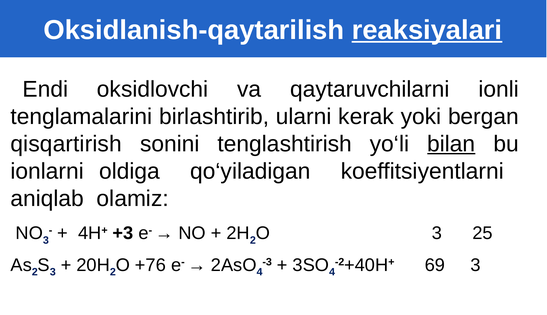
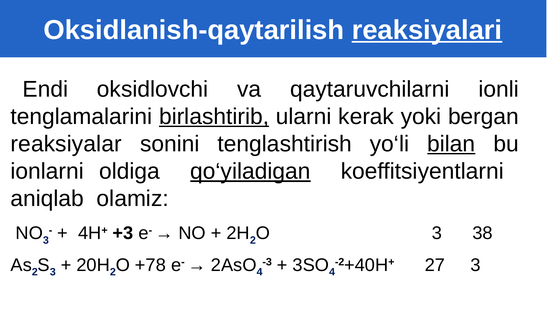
birlashtirib underline: none -> present
qisqartirish: qisqartirish -> reaksiyalar
qo‘yiladigan underline: none -> present
25: 25 -> 38
+76: +76 -> +78
69: 69 -> 27
